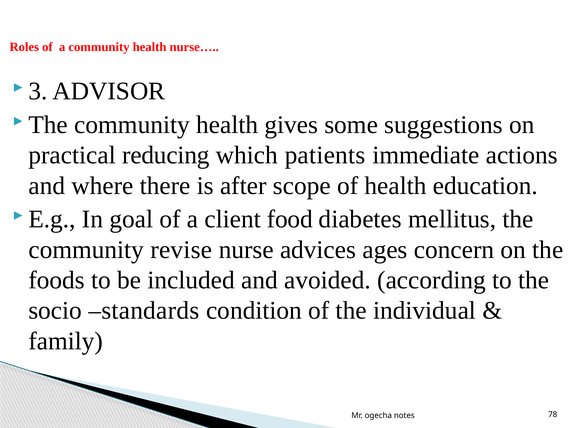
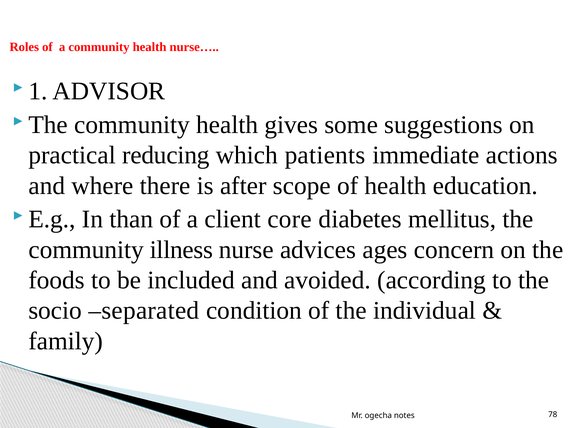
3: 3 -> 1
goal: goal -> than
food: food -> core
revise: revise -> illness
standards: standards -> separated
